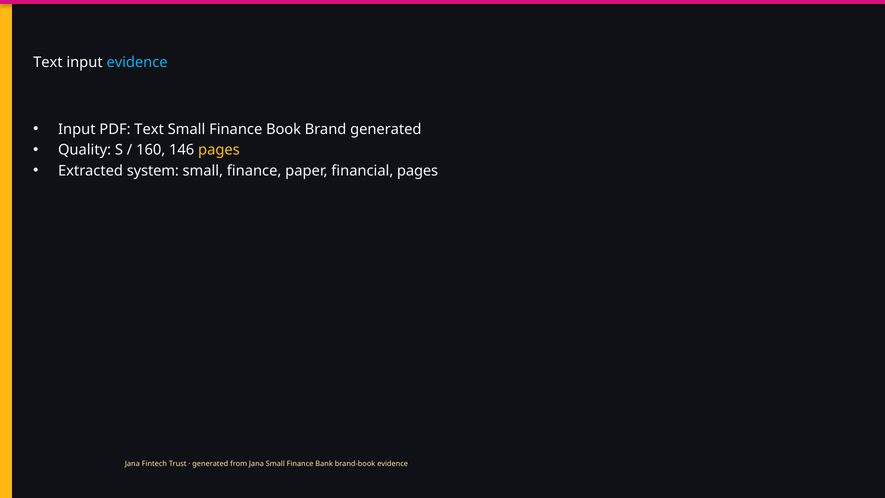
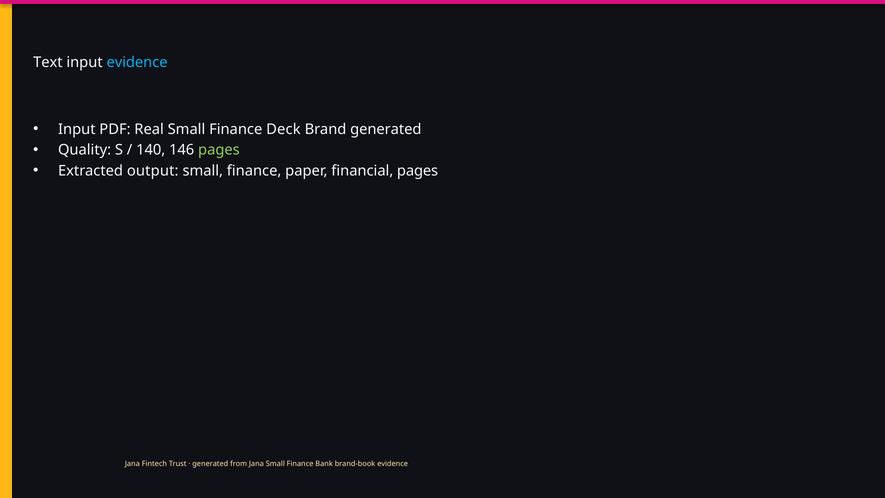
PDF Text: Text -> Real
Book: Book -> Deck
160: 160 -> 140
pages at (219, 150) colour: yellow -> light green
system: system -> output
